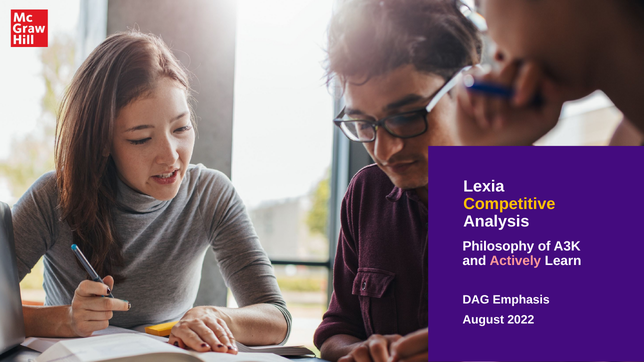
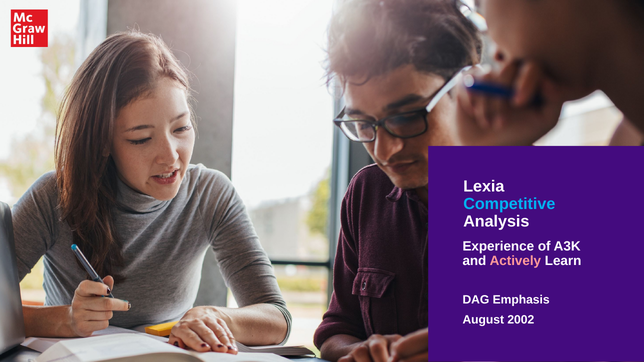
Competitive colour: yellow -> light blue
Philosophy: Philosophy -> Experience
2022: 2022 -> 2002
